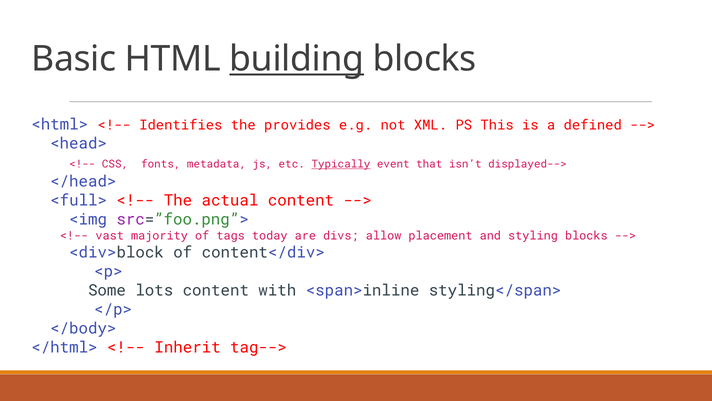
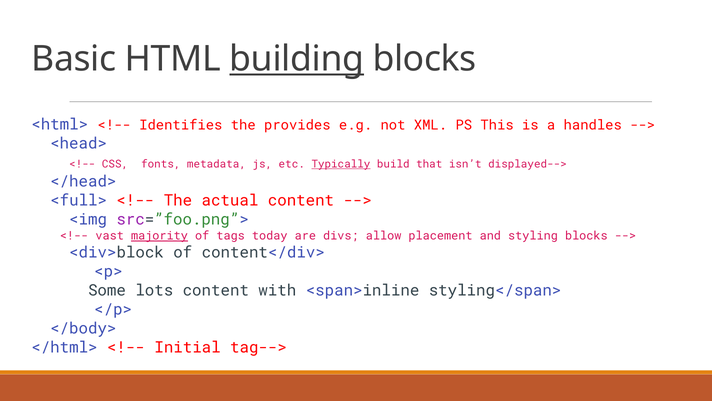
defined: defined -> handles
event: event -> build
majority underline: none -> present
Inherit: Inherit -> Initial
